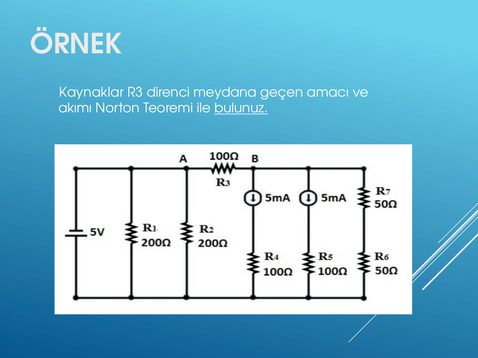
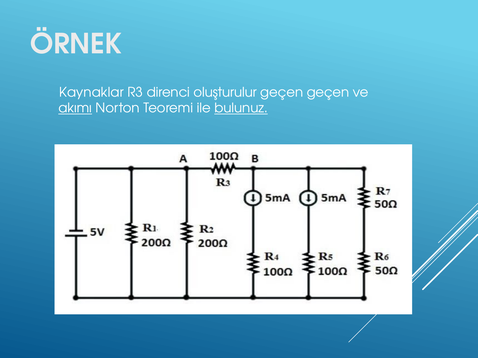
meydana: meydana -> oluşturulur
geçen amacı: amacı -> geçen
akımı underline: none -> present
